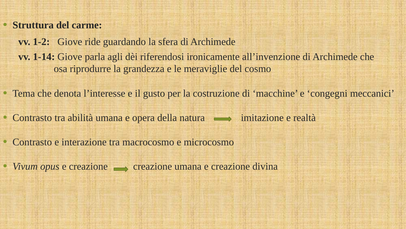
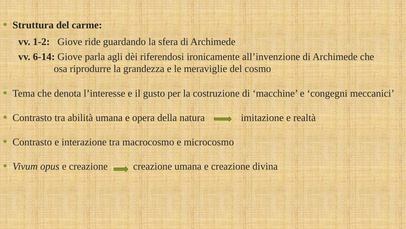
1-14: 1-14 -> 6-14
